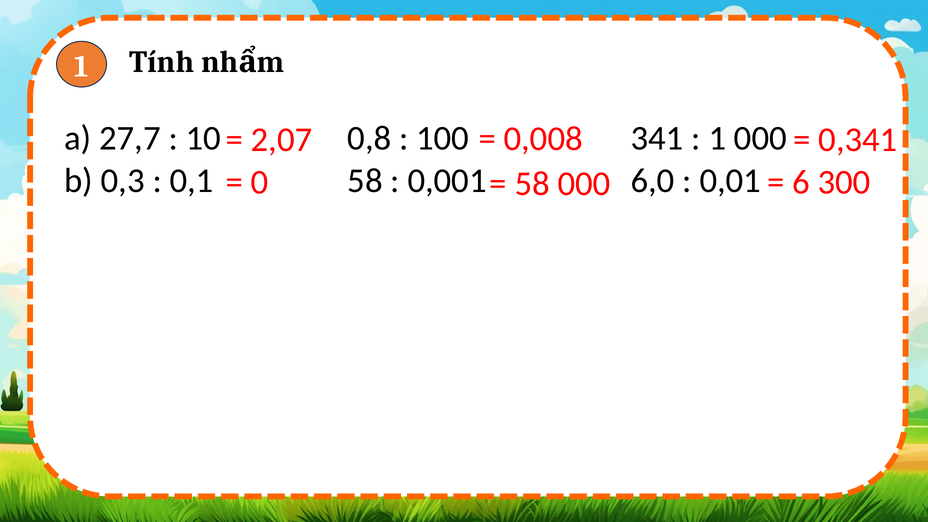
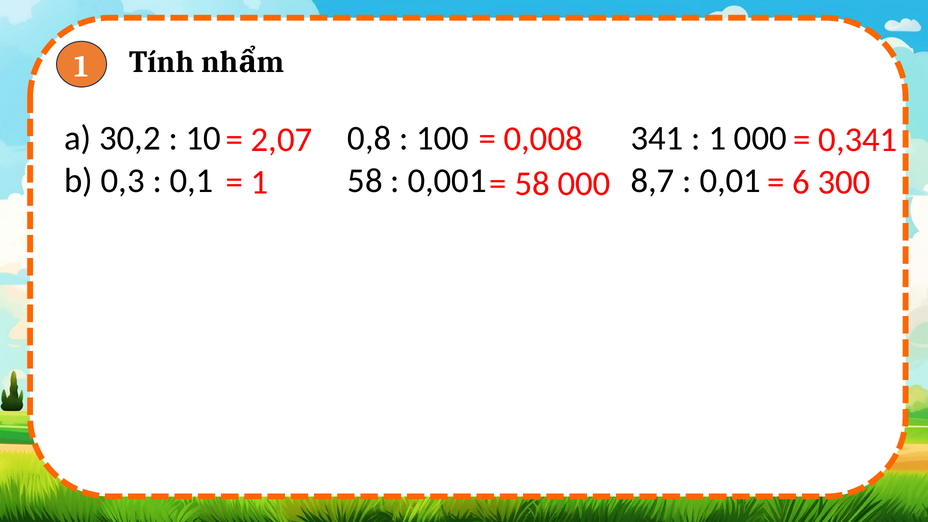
27,7: 27,7 -> 30,2
6,0: 6,0 -> 8,7
0 at (260, 182): 0 -> 1
